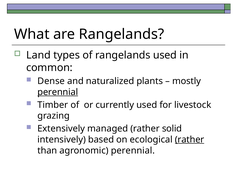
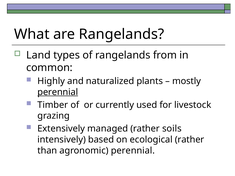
rangelands used: used -> from
Dense: Dense -> Highly
solid: solid -> soils
rather at (190, 140) underline: present -> none
